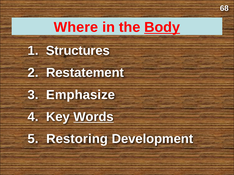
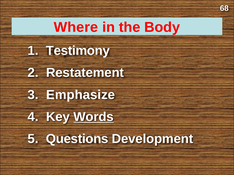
Body underline: present -> none
Structures: Structures -> Testimony
Restoring: Restoring -> Questions
